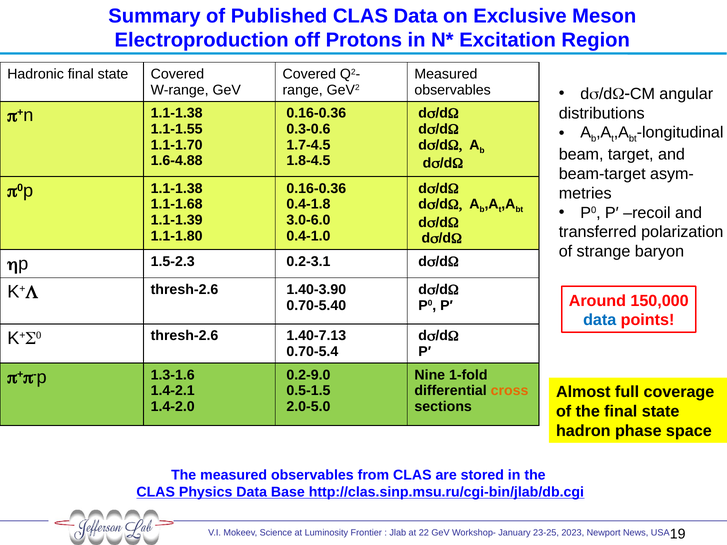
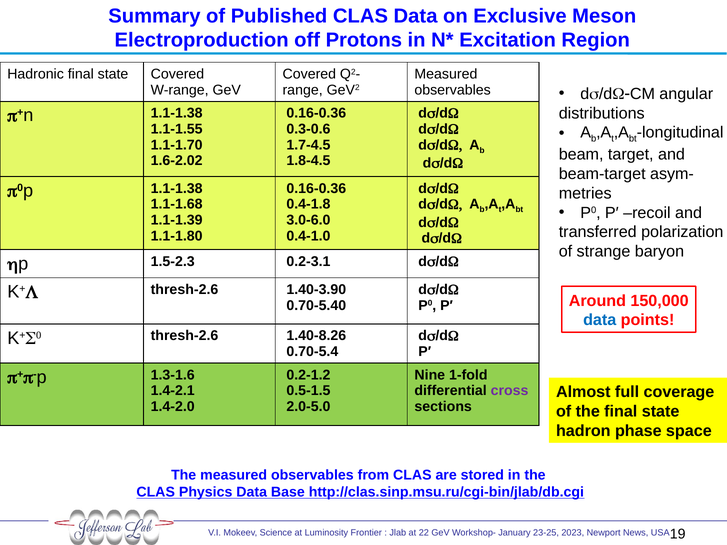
1.6-4.88: 1.6-4.88 -> 1.6-2.02
1.40-7.13: 1.40-7.13 -> 1.40-8.26
0.2-9.0: 0.2-9.0 -> 0.2-1.2
cross colour: orange -> purple
